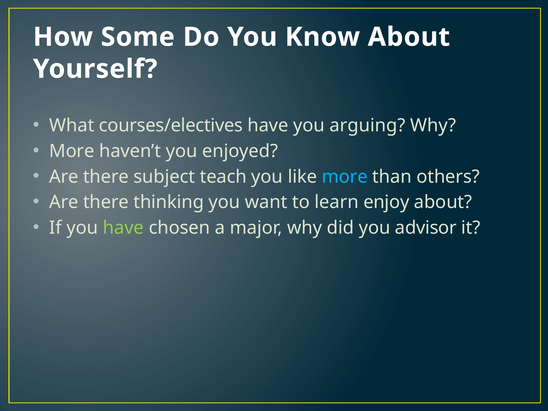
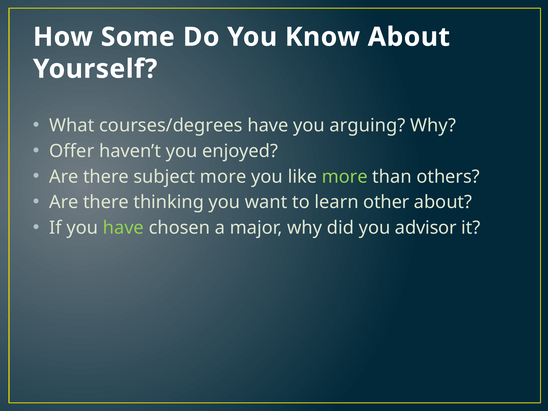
courses/electives: courses/electives -> courses/degrees
More at (72, 151): More -> Offer
subject teach: teach -> more
more at (345, 177) colour: light blue -> light green
enjoy: enjoy -> other
